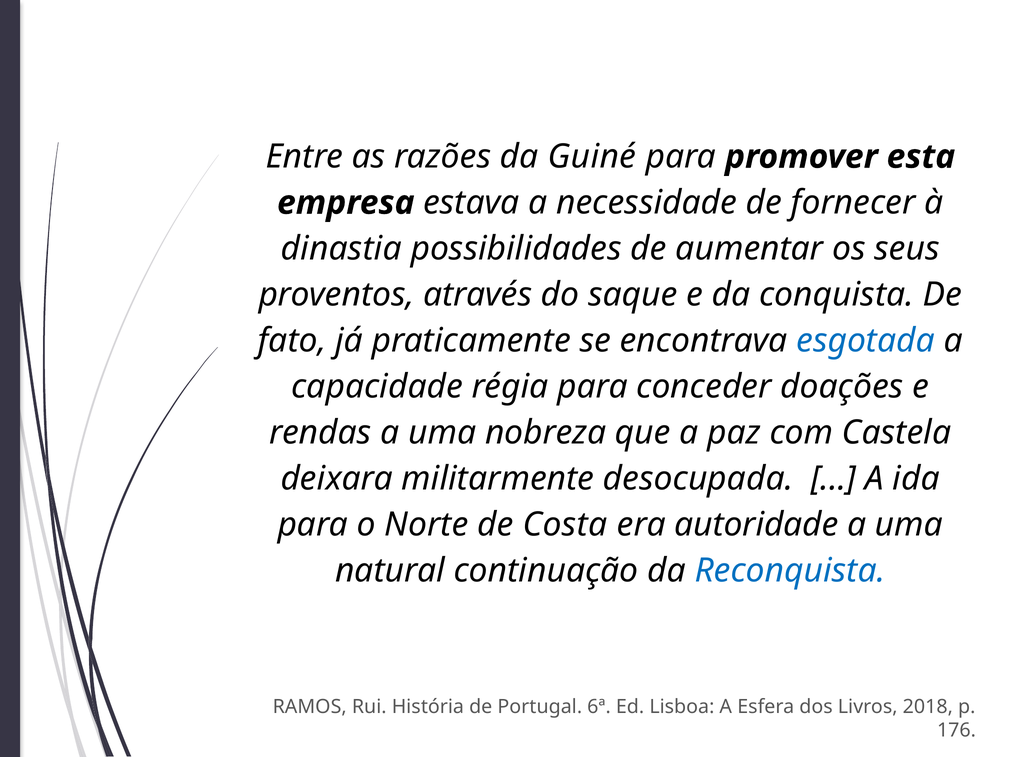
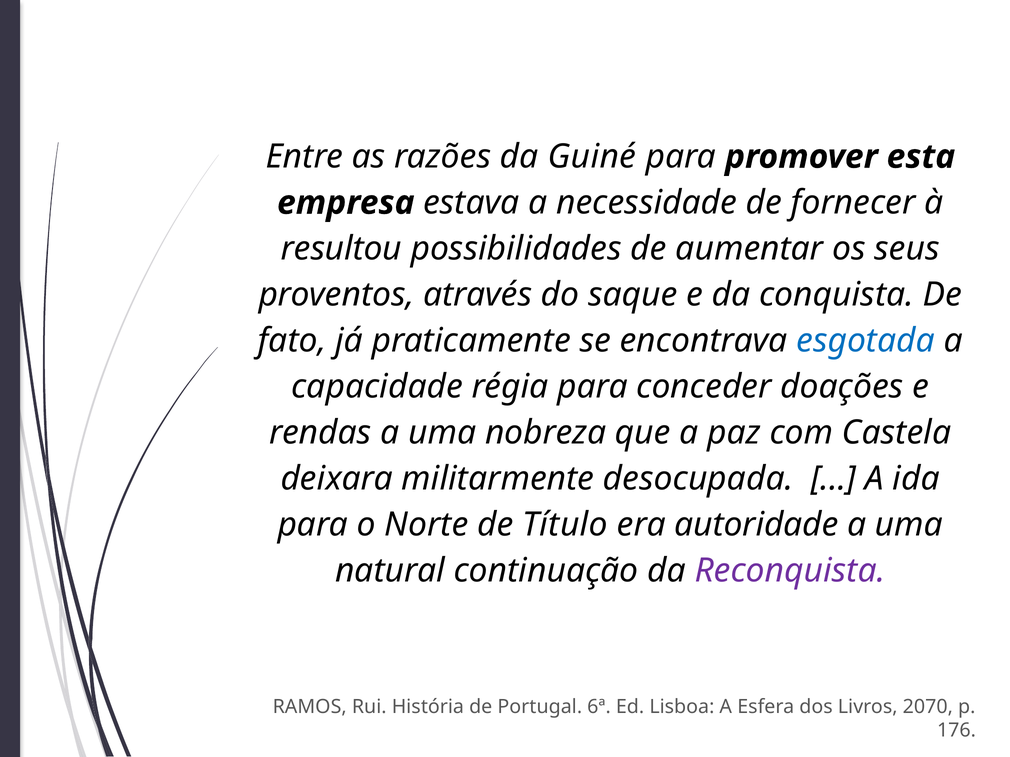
dinastia: dinastia -> resultou
Costa: Costa -> Título
Reconquista colour: blue -> purple
2018: 2018 -> 2070
